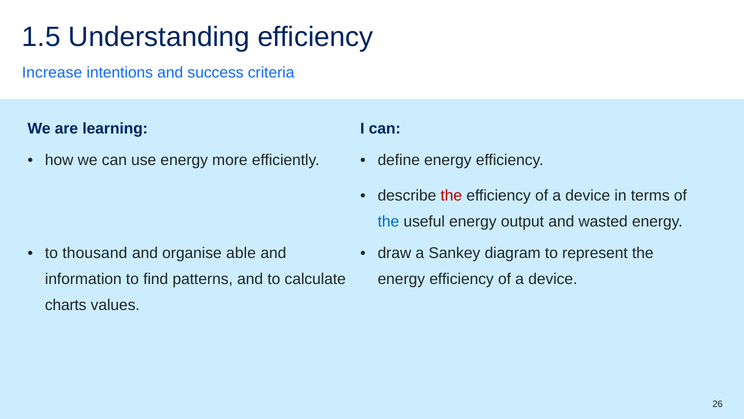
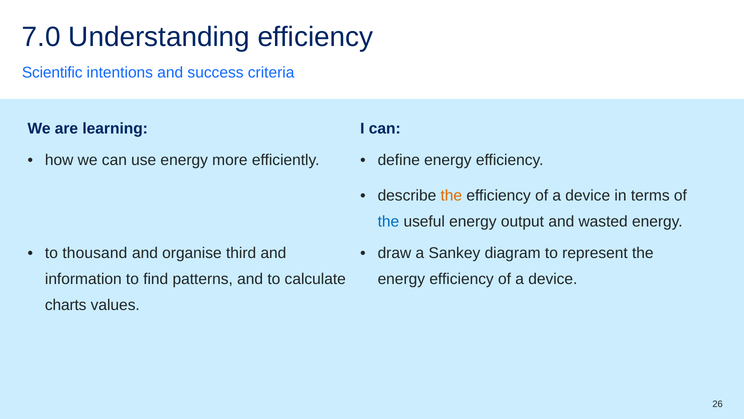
1.5: 1.5 -> 7.0
Increase: Increase -> Scientific
the at (451, 195) colour: red -> orange
able: able -> third
